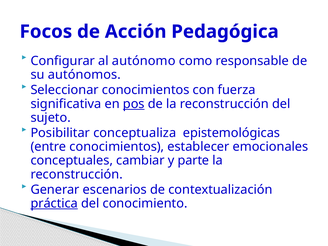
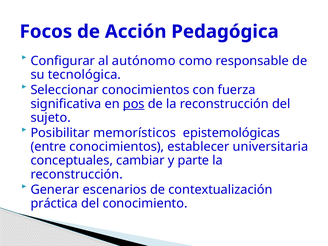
autónomos: autónomos -> tecnológica
conceptualiza: conceptualiza -> memorísticos
emocionales: emocionales -> universitaria
práctica underline: present -> none
